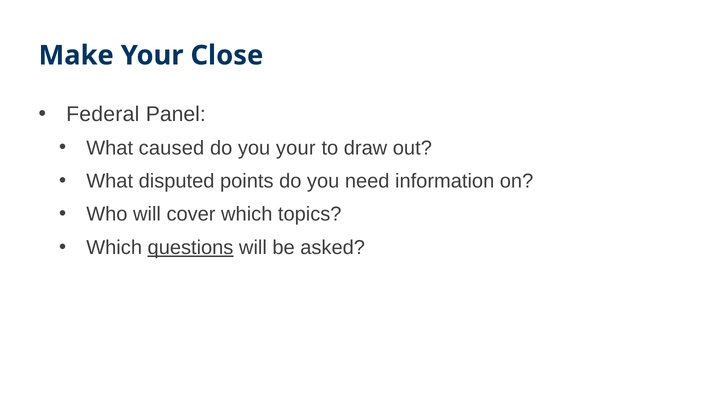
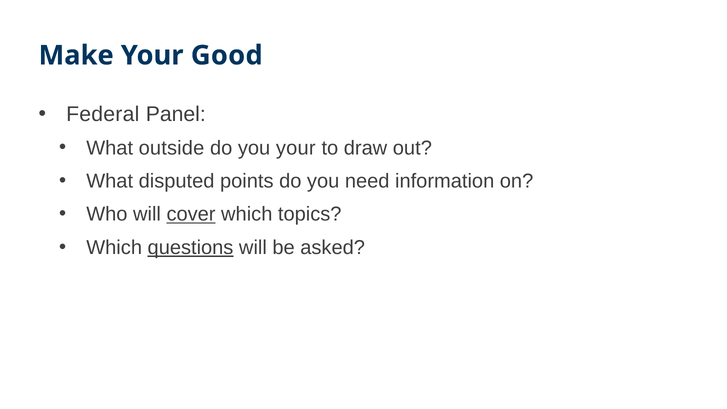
Close: Close -> Good
caused: caused -> outside
cover underline: none -> present
